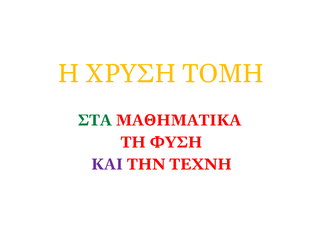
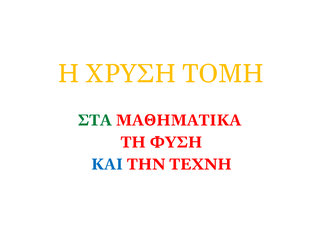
ΚΑΙ colour: purple -> blue
